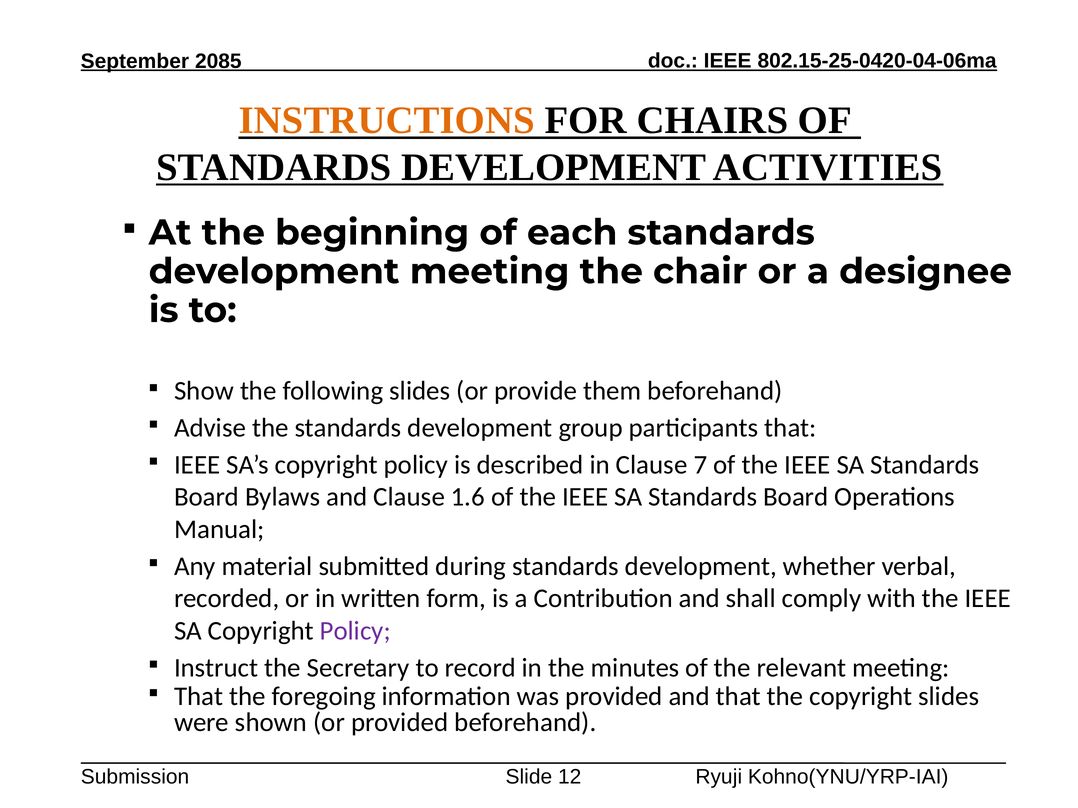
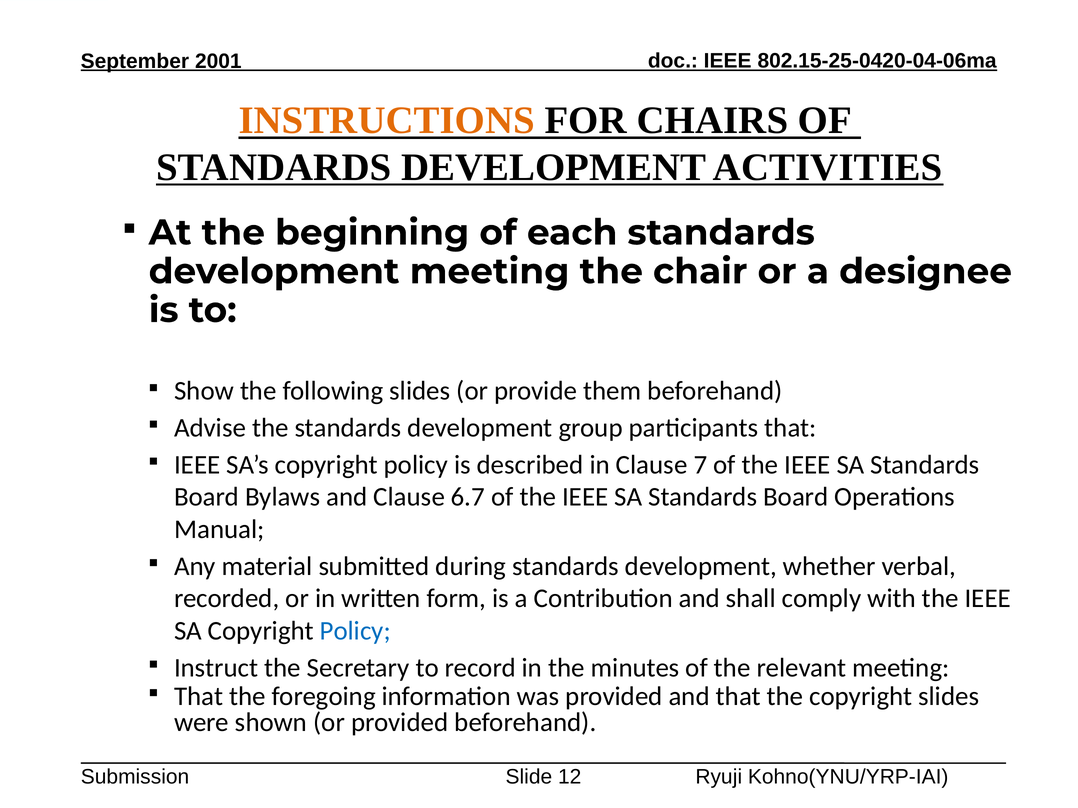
2085: 2085 -> 2001
1.6: 1.6 -> 6.7
Policy at (355, 631) colour: purple -> blue
